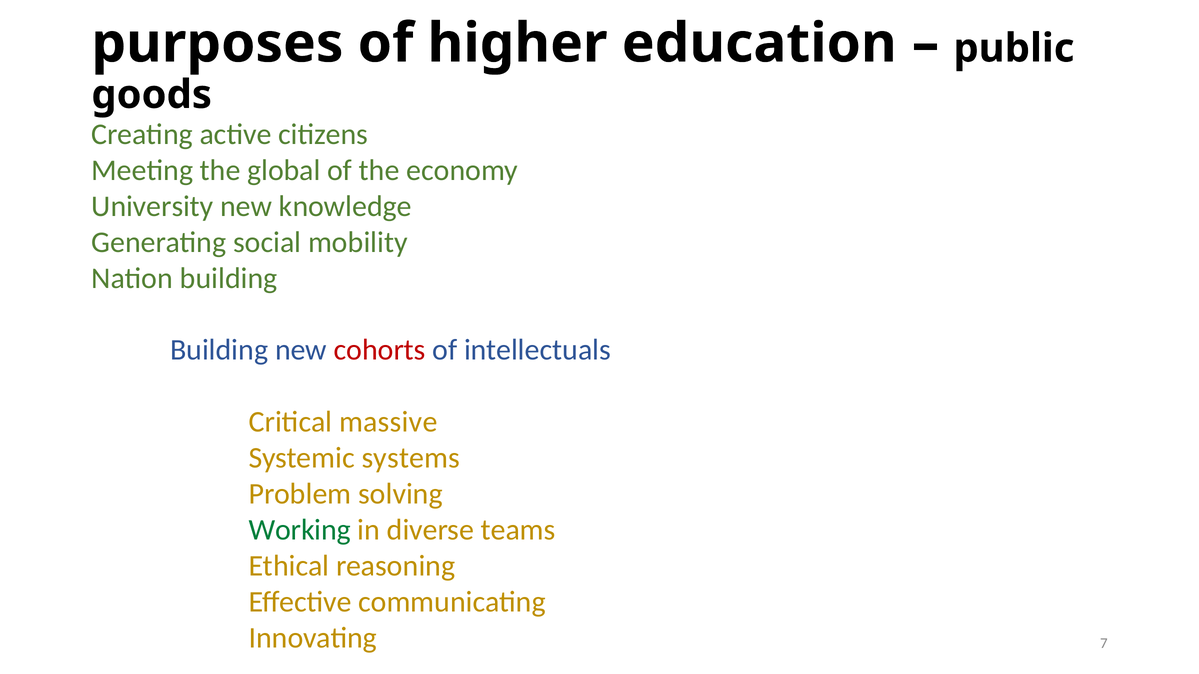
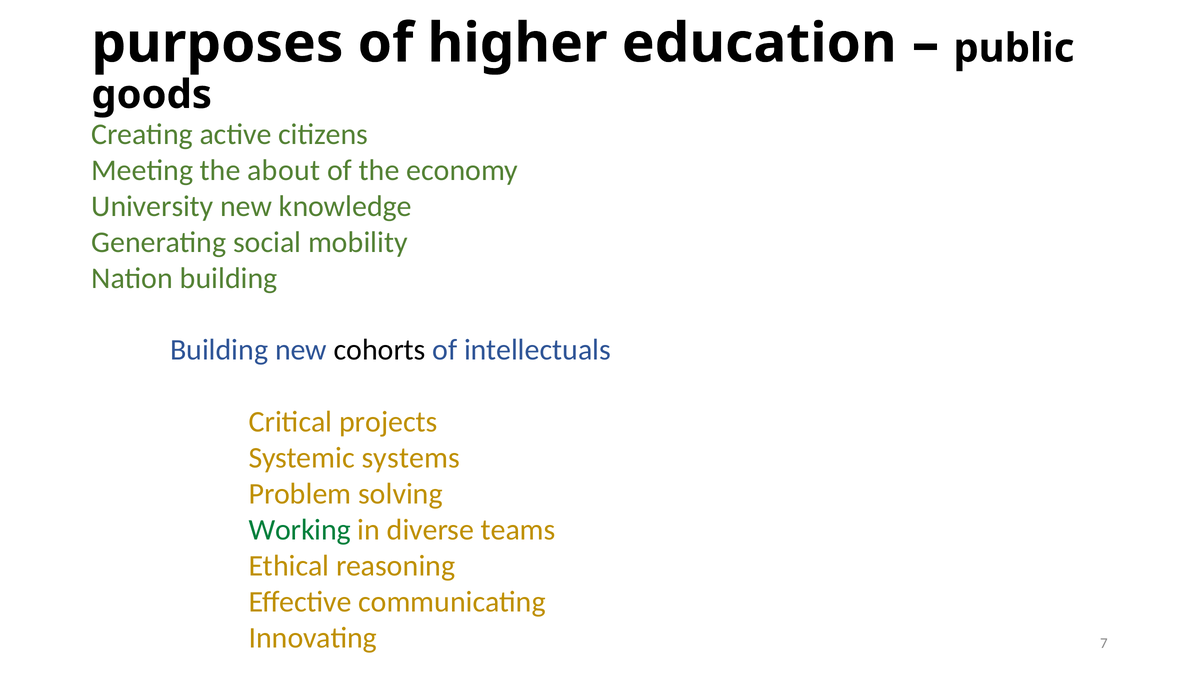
global: global -> about
cohorts colour: red -> black
massive: massive -> projects
